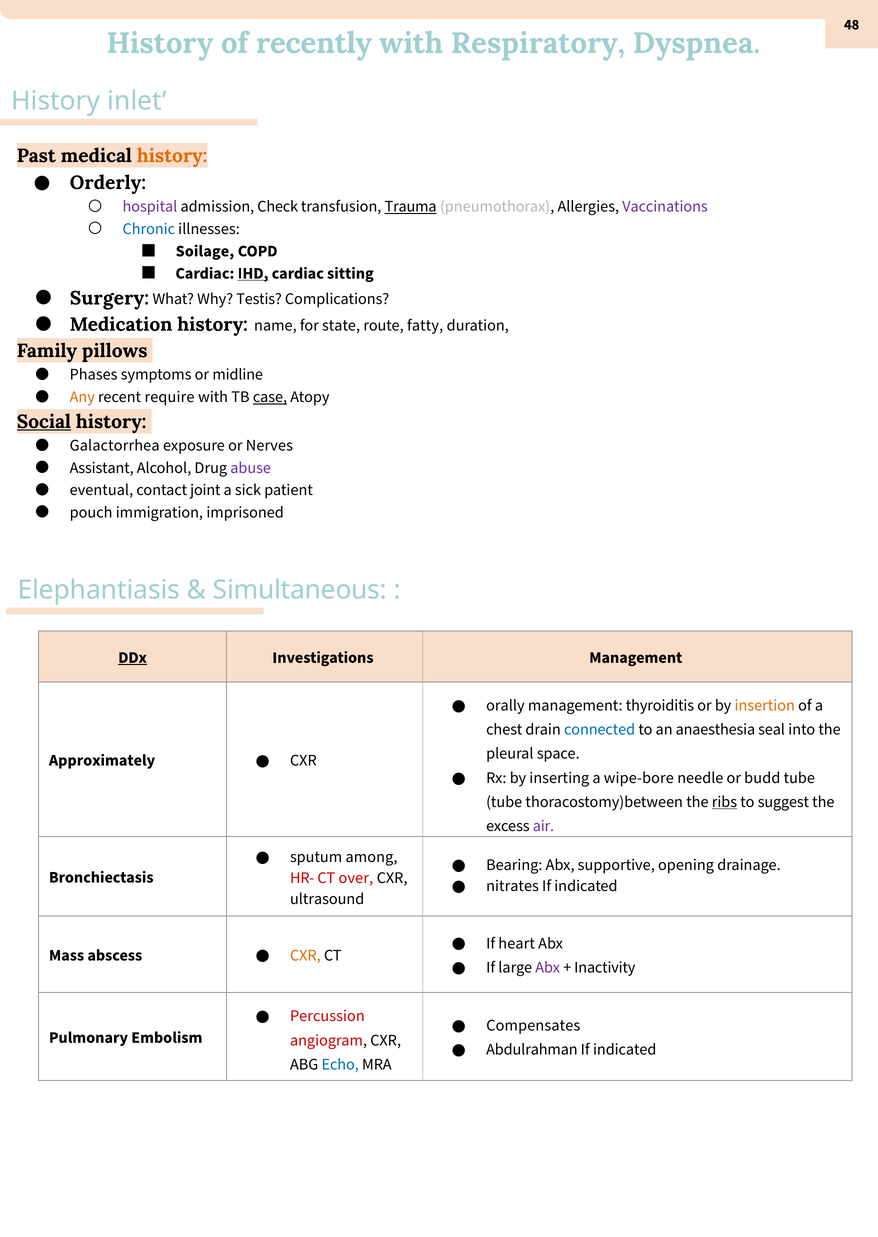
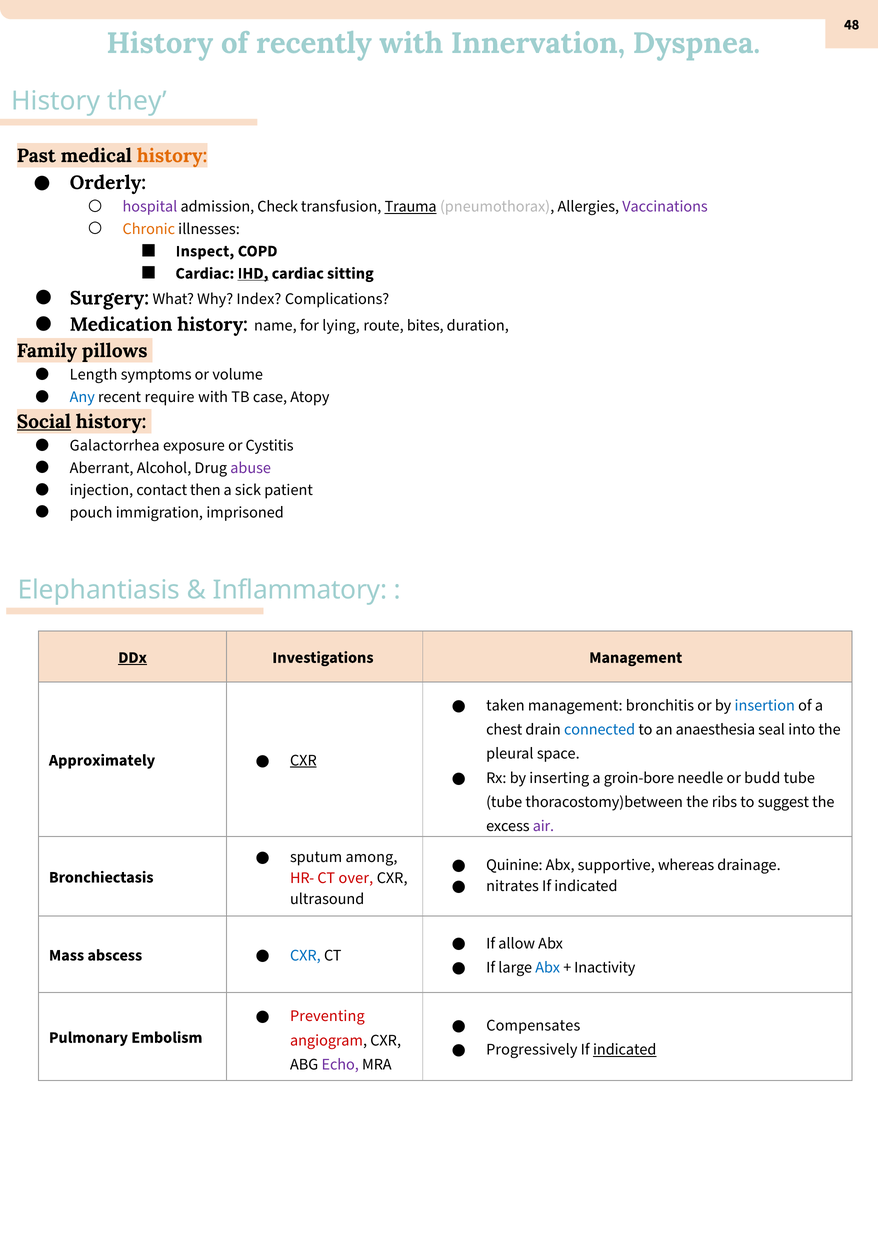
Respiratory: Respiratory -> Innervation
inlet: inlet -> they
Chronic colour: blue -> orange
Soilage: Soilage -> Inspect
Testis: Testis -> Index
state: state -> lying
fatty: fatty -> bites
Phases: Phases -> Length
midline: midline -> volume
Any colour: orange -> blue
case underline: present -> none
Nerves: Nerves -> Cystitis
Assistant: Assistant -> Aberrant
eventual: eventual -> injection
joint: joint -> then
Simultaneous: Simultaneous -> Inflammatory
orally: orally -> taken
thyroiditis: thyroiditis -> bronchitis
insertion colour: orange -> blue
CXR at (303, 761) underline: none -> present
wipe-bore: wipe-bore -> groin-bore
ribs underline: present -> none
Bearing: Bearing -> Quinine
opening: opening -> whereas
heart: heart -> allow
CXR at (305, 956) colour: orange -> blue
Abx at (548, 968) colour: purple -> blue
Percussion: Percussion -> Preventing
Abdulrahman: Abdulrahman -> Progressively
indicated at (625, 1050) underline: none -> present
Echo colour: blue -> purple
